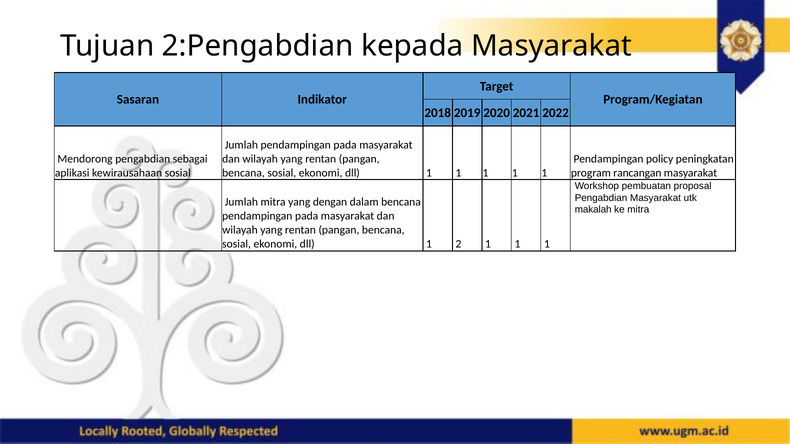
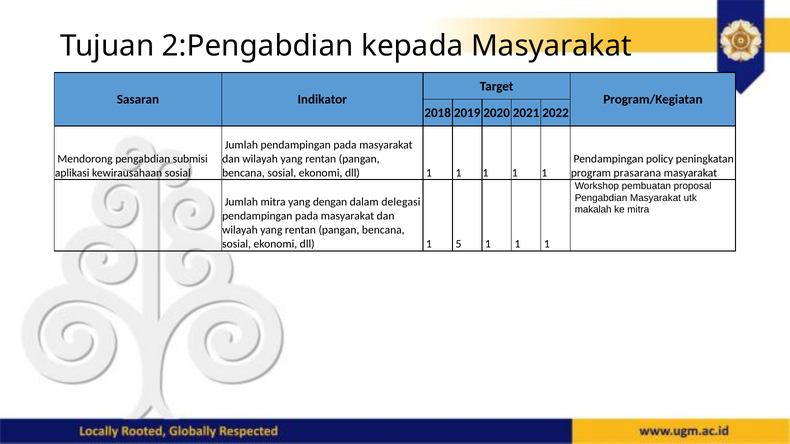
sebagai: sebagai -> submisi
rancangan: rancangan -> prasarana
dalam bencana: bencana -> delegasi
2: 2 -> 5
